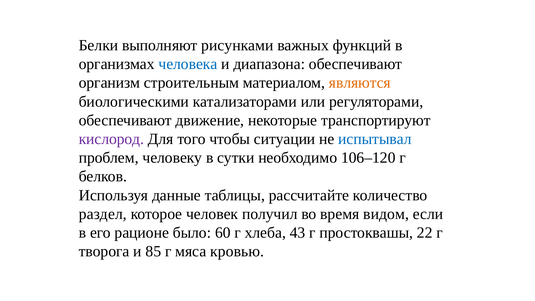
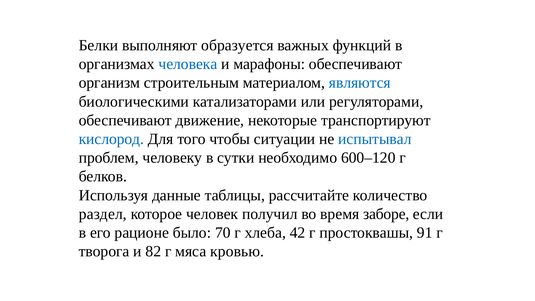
рисунками: рисунками -> образуется
диапазона: диапазона -> марафоны
являются colour: orange -> blue
кислород colour: purple -> blue
106–120: 106–120 -> 600–120
видом: видом -> заборе
60: 60 -> 70
43: 43 -> 42
22: 22 -> 91
85: 85 -> 82
